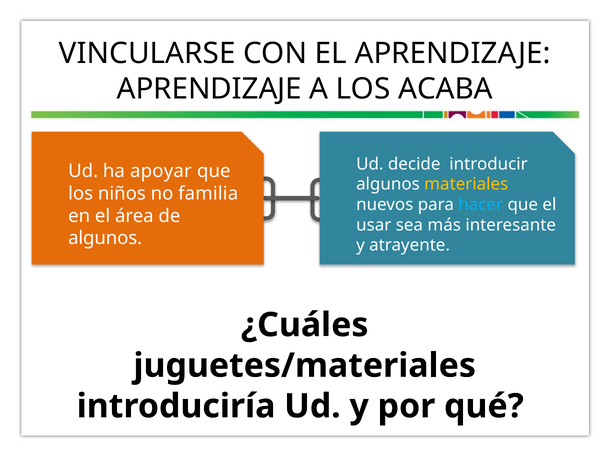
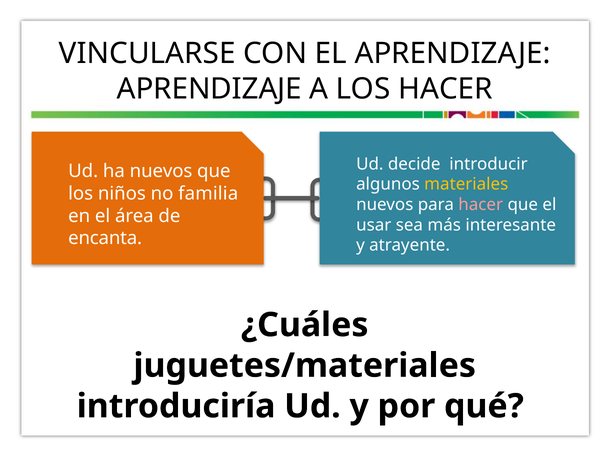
LOS ACABA: ACABA -> HACER
ha apoyar: apoyar -> nuevos
hacer at (481, 205) colour: light blue -> pink
algunos at (105, 239): algunos -> encanta
